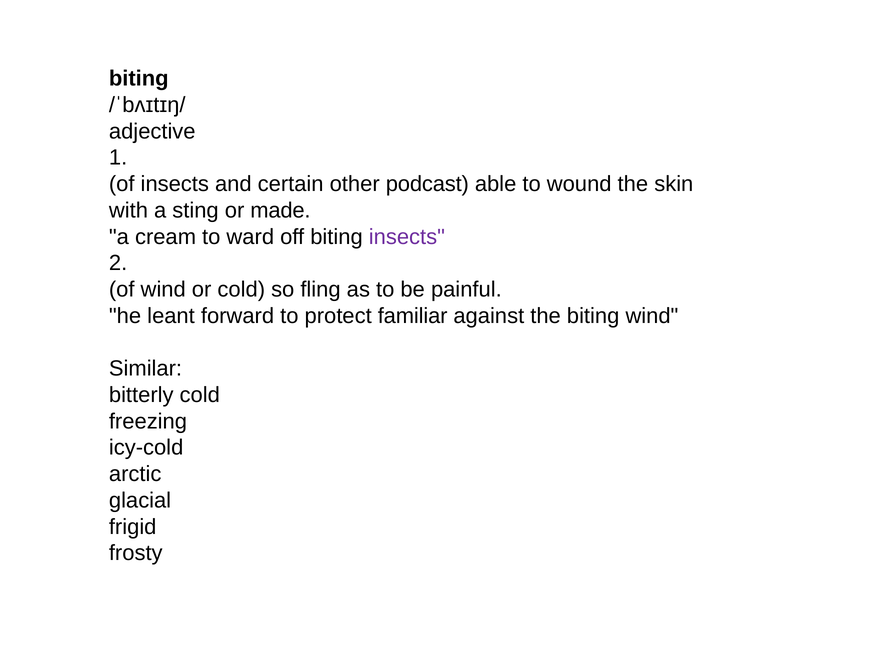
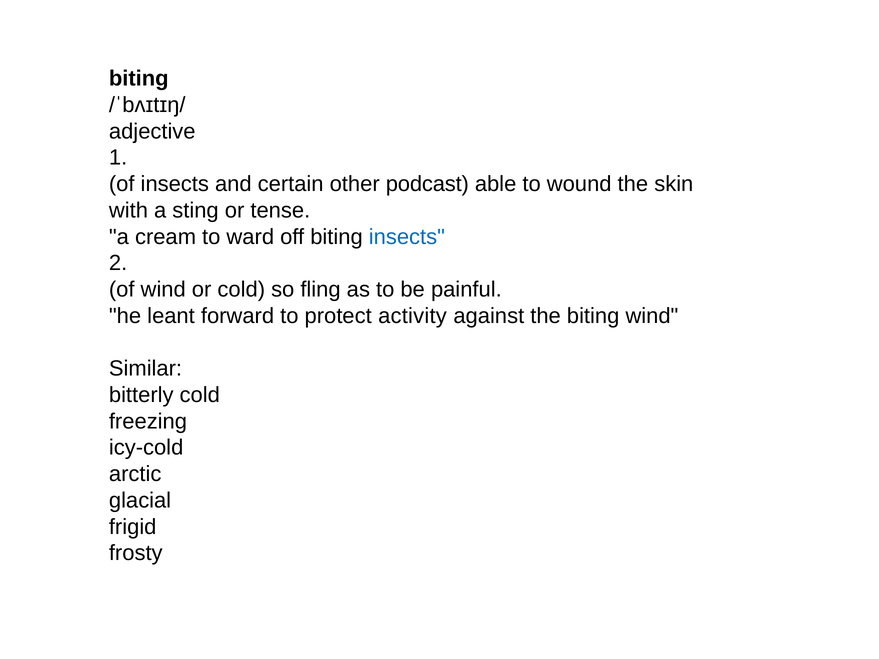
made: made -> tense
insects at (407, 237) colour: purple -> blue
familiar: familiar -> activity
